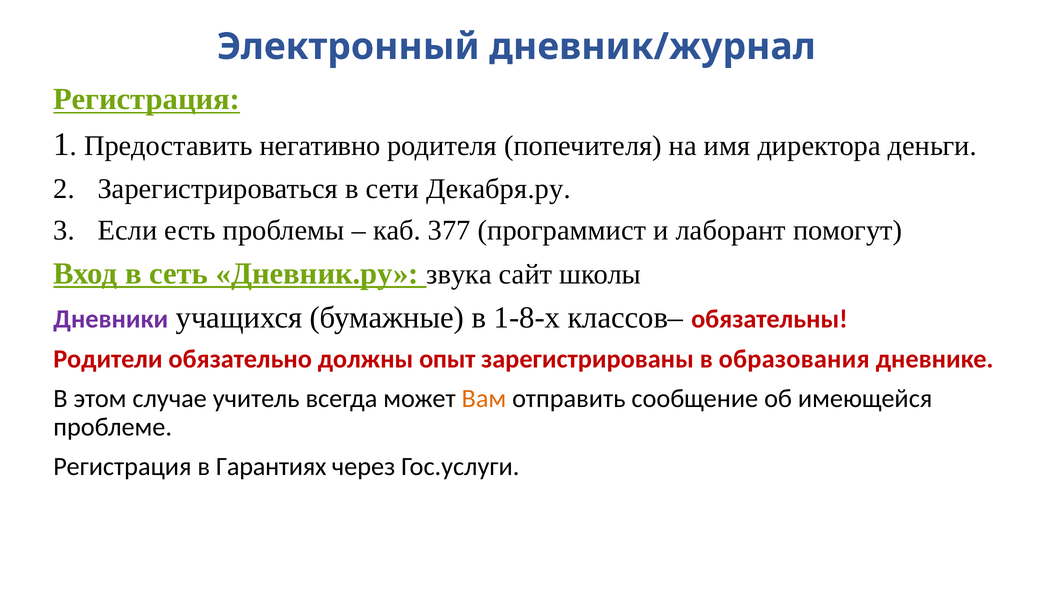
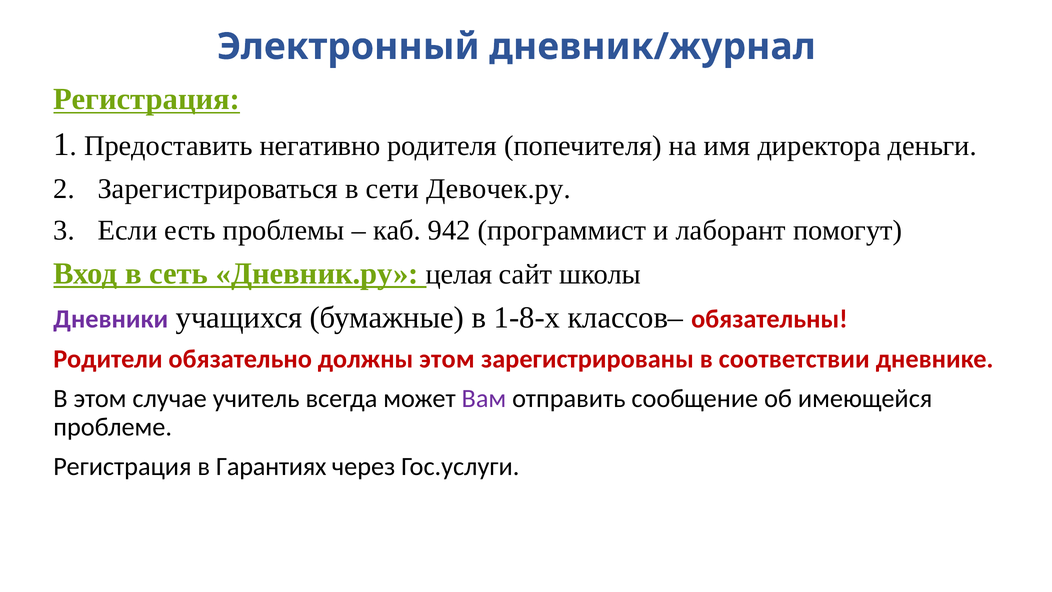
Декабря.ру: Декабря.ру -> Девочек.ру
377: 377 -> 942
звука: звука -> целая
должны опыт: опыт -> этом
образования: образования -> соответствии
Вам colour: orange -> purple
